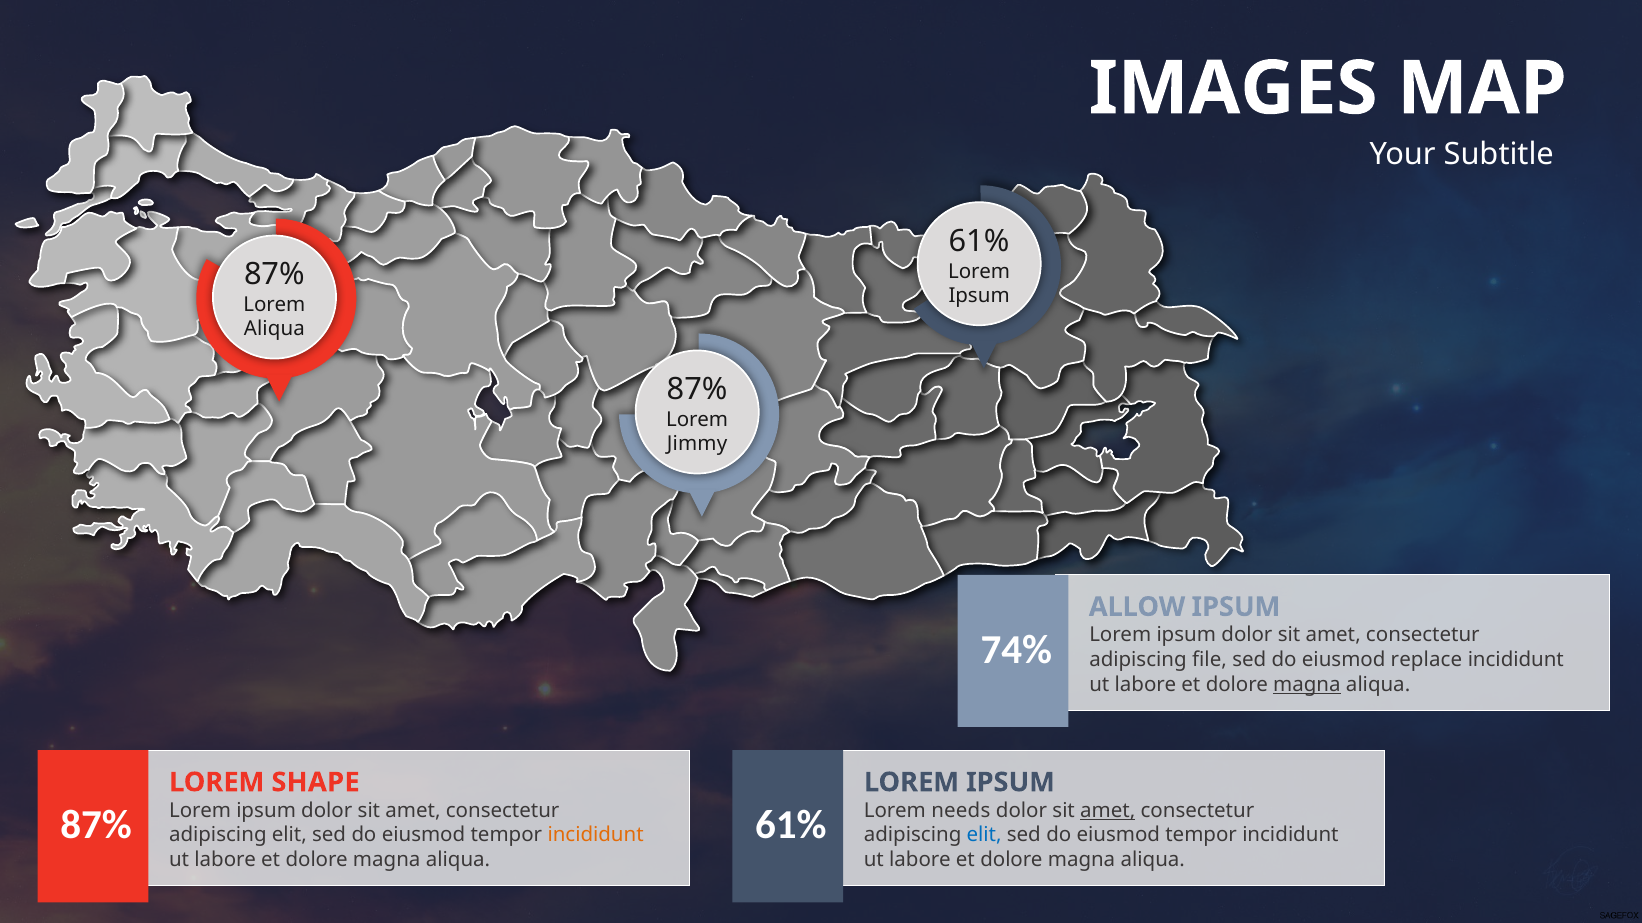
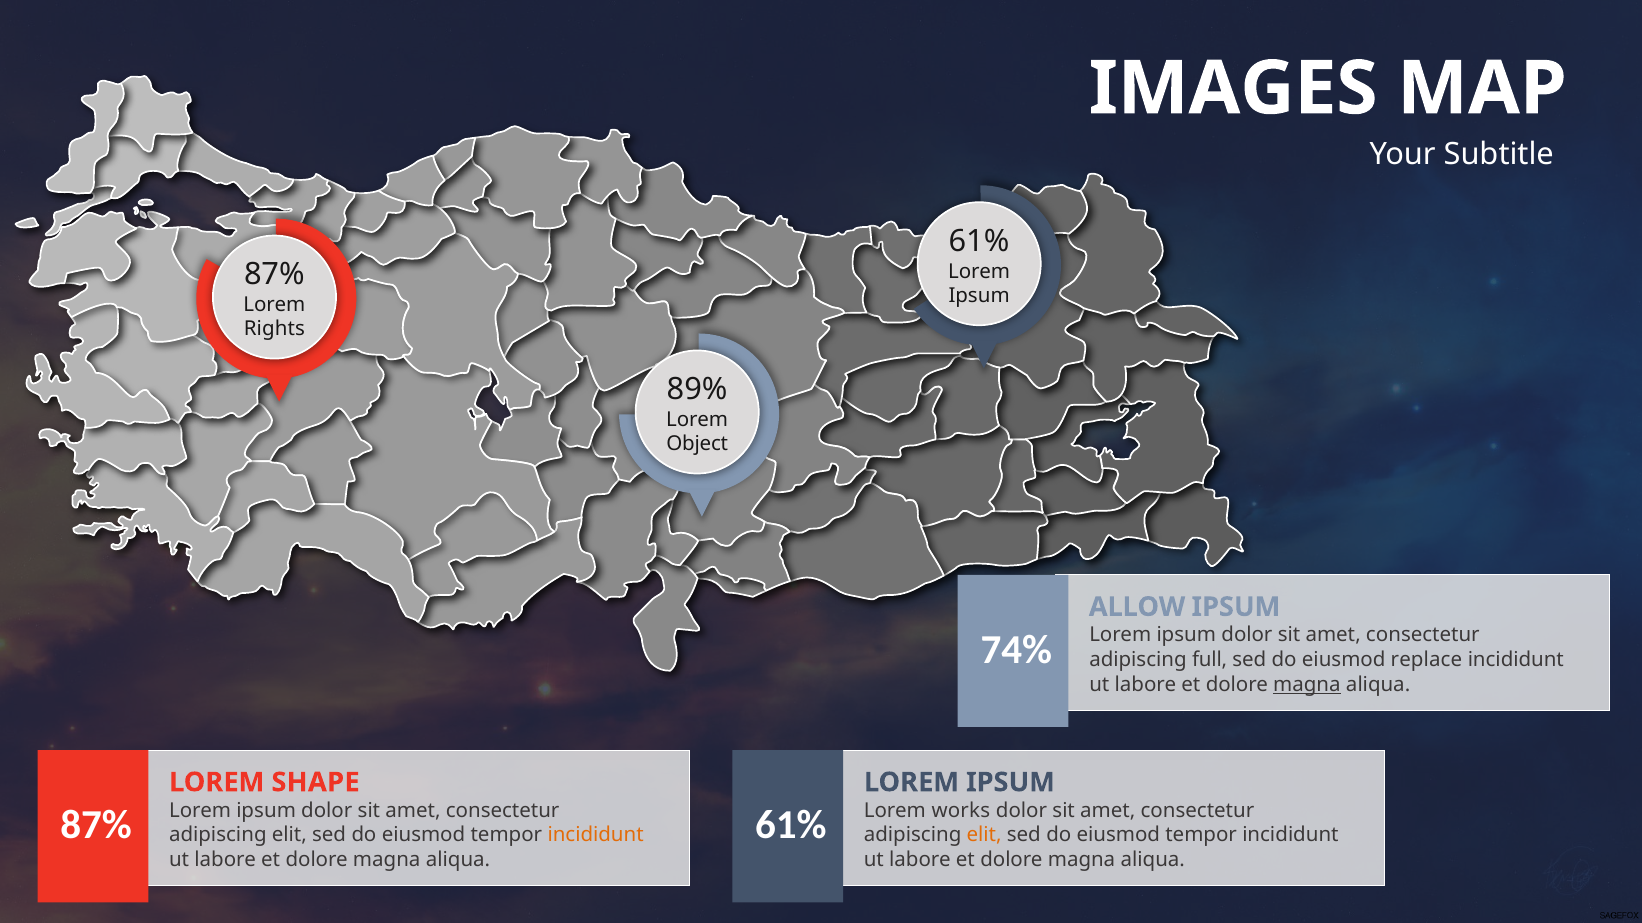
Aliqua at (274, 329): Aliqua -> Rights
87% at (697, 390): 87% -> 89%
Jimmy: Jimmy -> Object
file: file -> full
needs: needs -> works
amet at (1108, 811) underline: present -> none
elit at (984, 836) colour: blue -> orange
